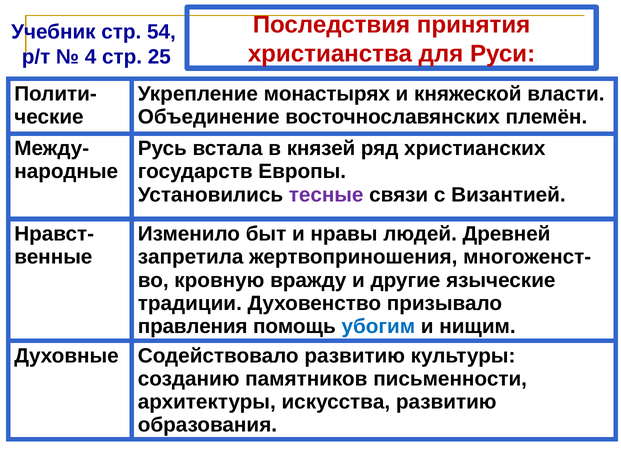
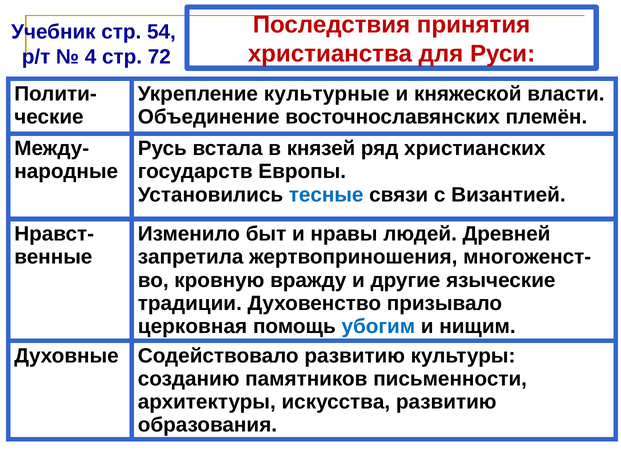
25: 25 -> 72
монастырях: монастырях -> культурные
тесные colour: purple -> blue
правления: правления -> церковная
